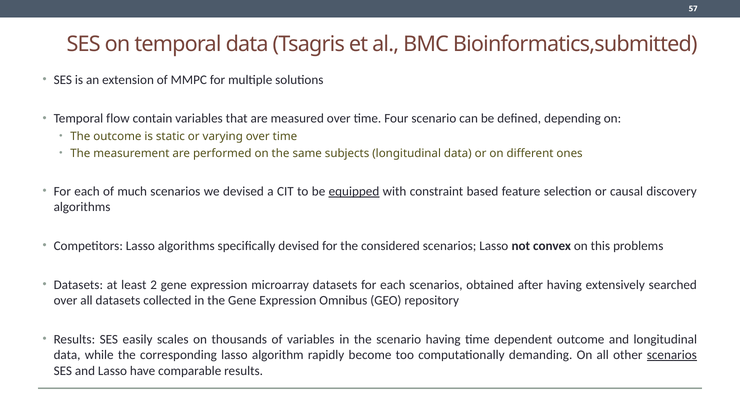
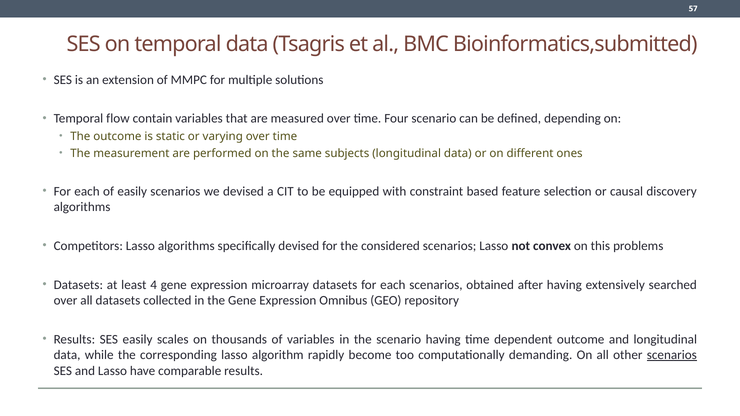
of much: much -> easily
equipped underline: present -> none
2: 2 -> 4
